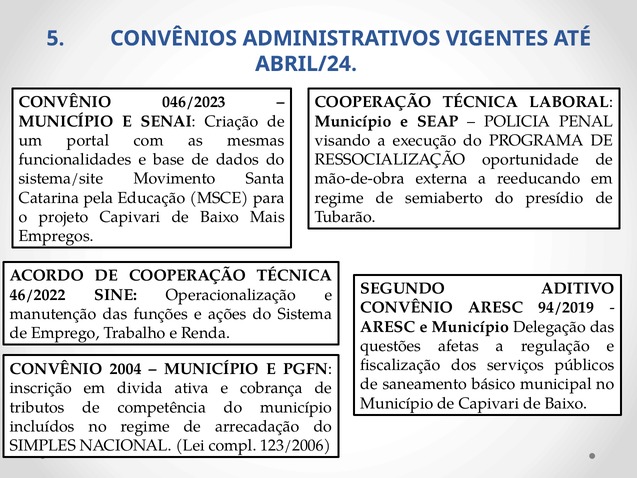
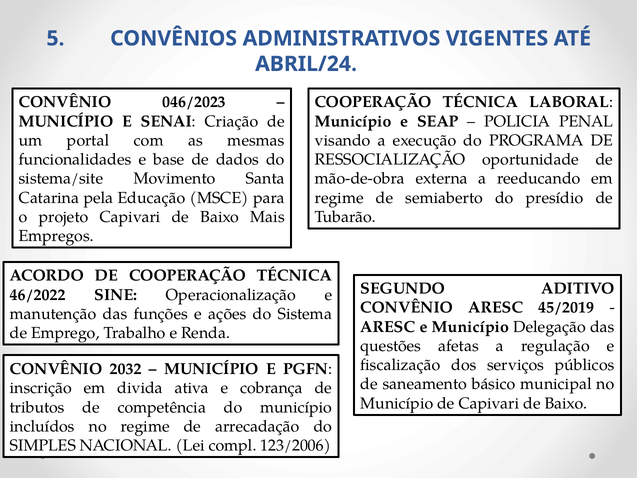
94/2019: 94/2019 -> 45/2019
2004: 2004 -> 2032
